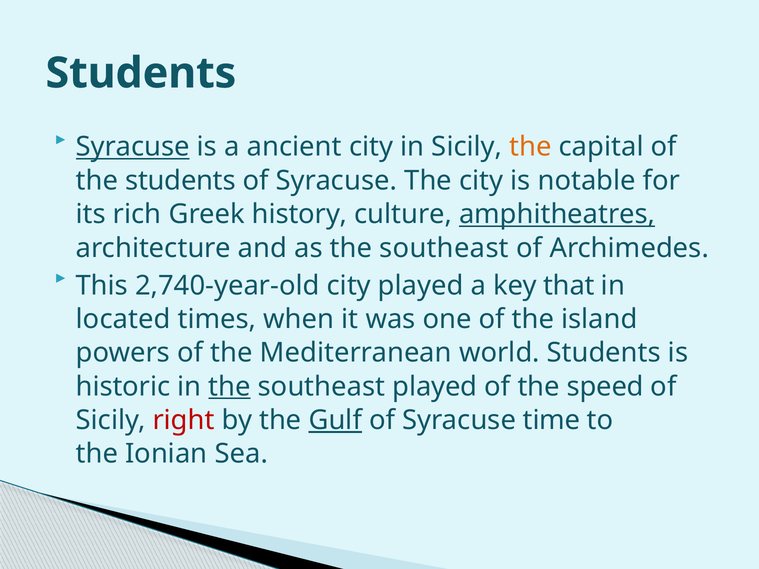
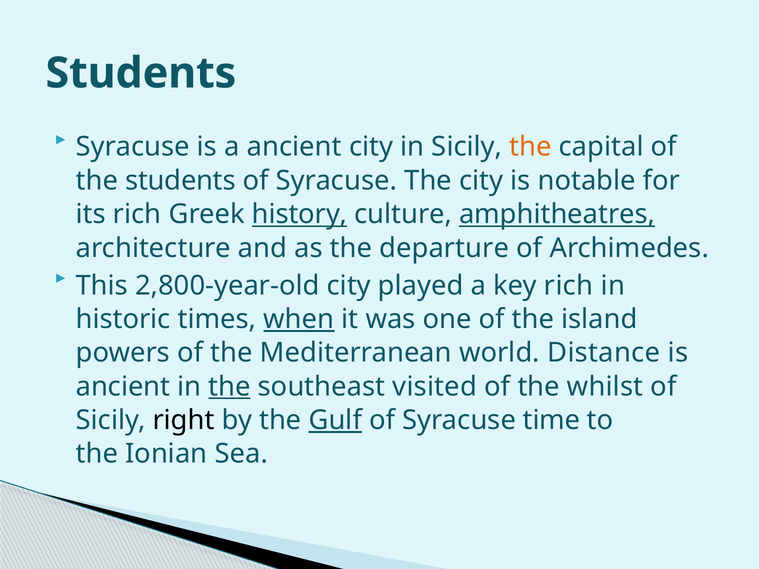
Syracuse at (133, 147) underline: present -> none
history underline: none -> present
as the southeast: southeast -> departure
2,740-year-old: 2,740-year-old -> 2,800-year-old
key that: that -> rich
located: located -> historic
when underline: none -> present
world Students: Students -> Distance
historic at (123, 387): historic -> ancient
southeast played: played -> visited
speed: speed -> whilst
right colour: red -> black
